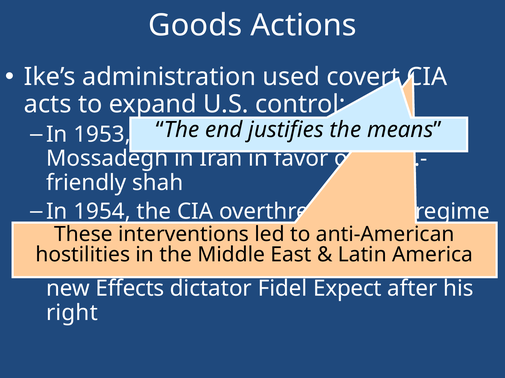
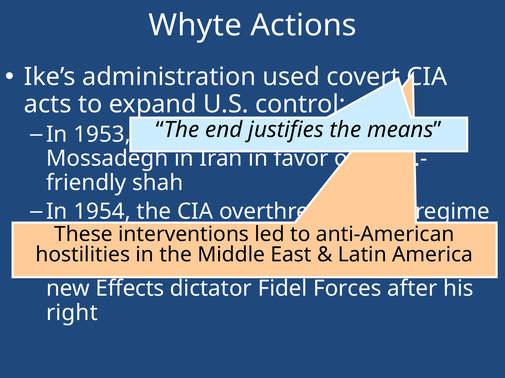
Goods: Goods -> Whyte
Expect: Expect -> Forces
